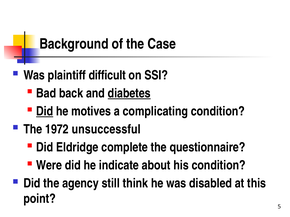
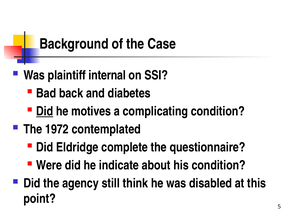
difficult: difficult -> internal
diabetes underline: present -> none
unsuccessful: unsuccessful -> contemplated
